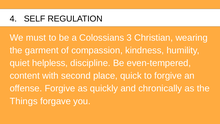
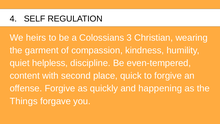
must: must -> heirs
chronically: chronically -> happening
